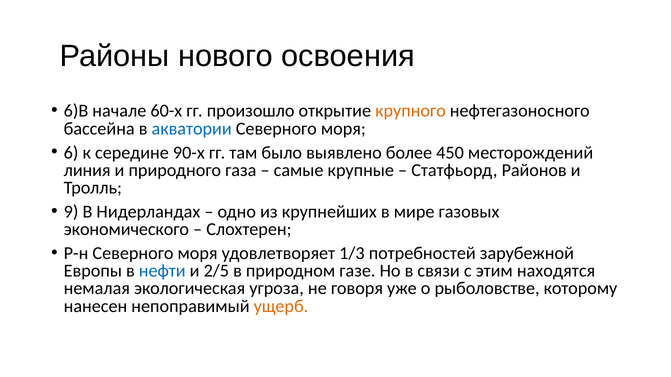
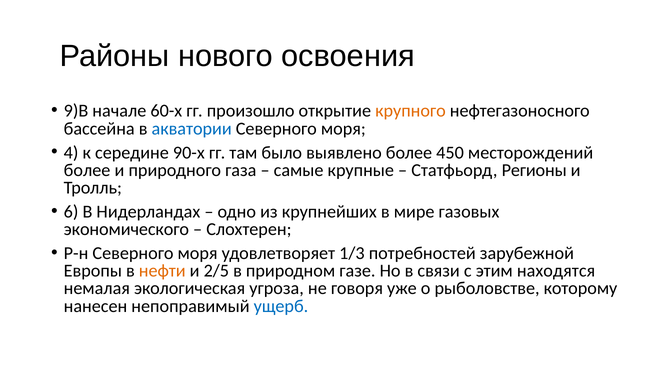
6)В: 6)В -> 9)В
6: 6 -> 4
линия at (87, 170): линия -> более
Районов: Районов -> Регионы
9: 9 -> 6
нефти colour: blue -> orange
ущерб colour: orange -> blue
